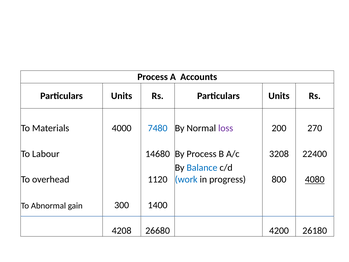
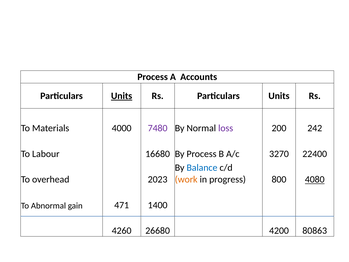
Units at (122, 96) underline: none -> present
7480 colour: blue -> purple
270: 270 -> 242
14680: 14680 -> 16680
3208: 3208 -> 3270
1120: 1120 -> 2023
work colour: blue -> orange
300: 300 -> 471
4208: 4208 -> 4260
26180: 26180 -> 80863
